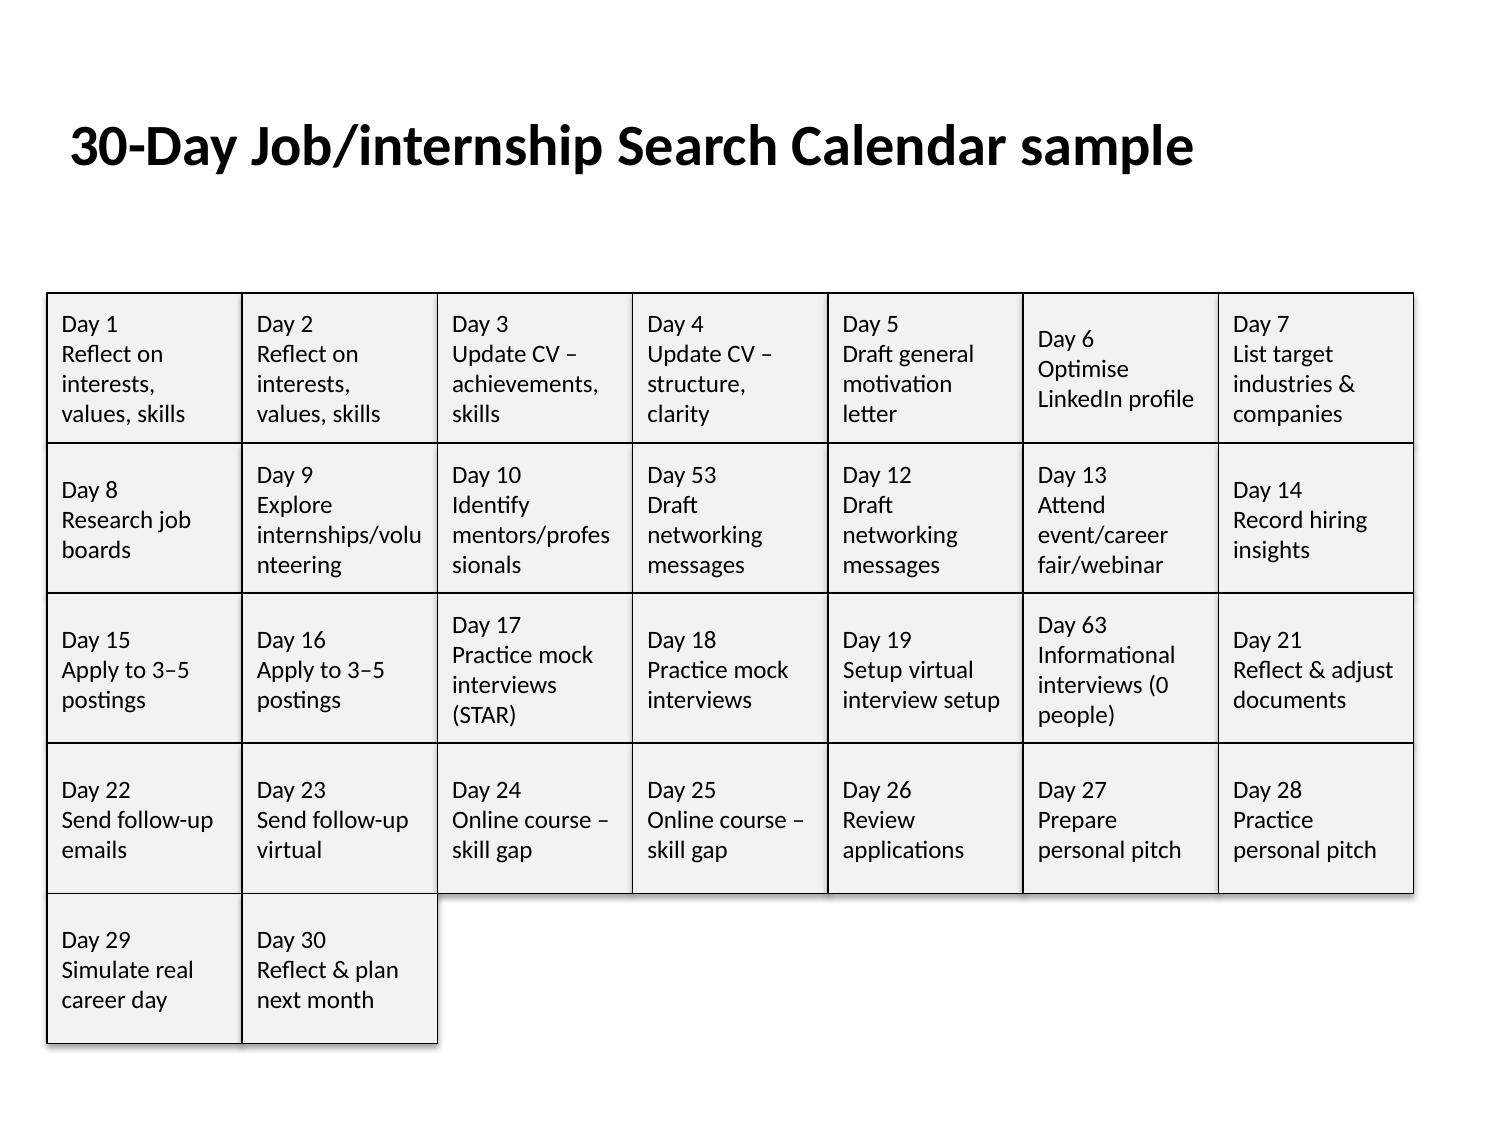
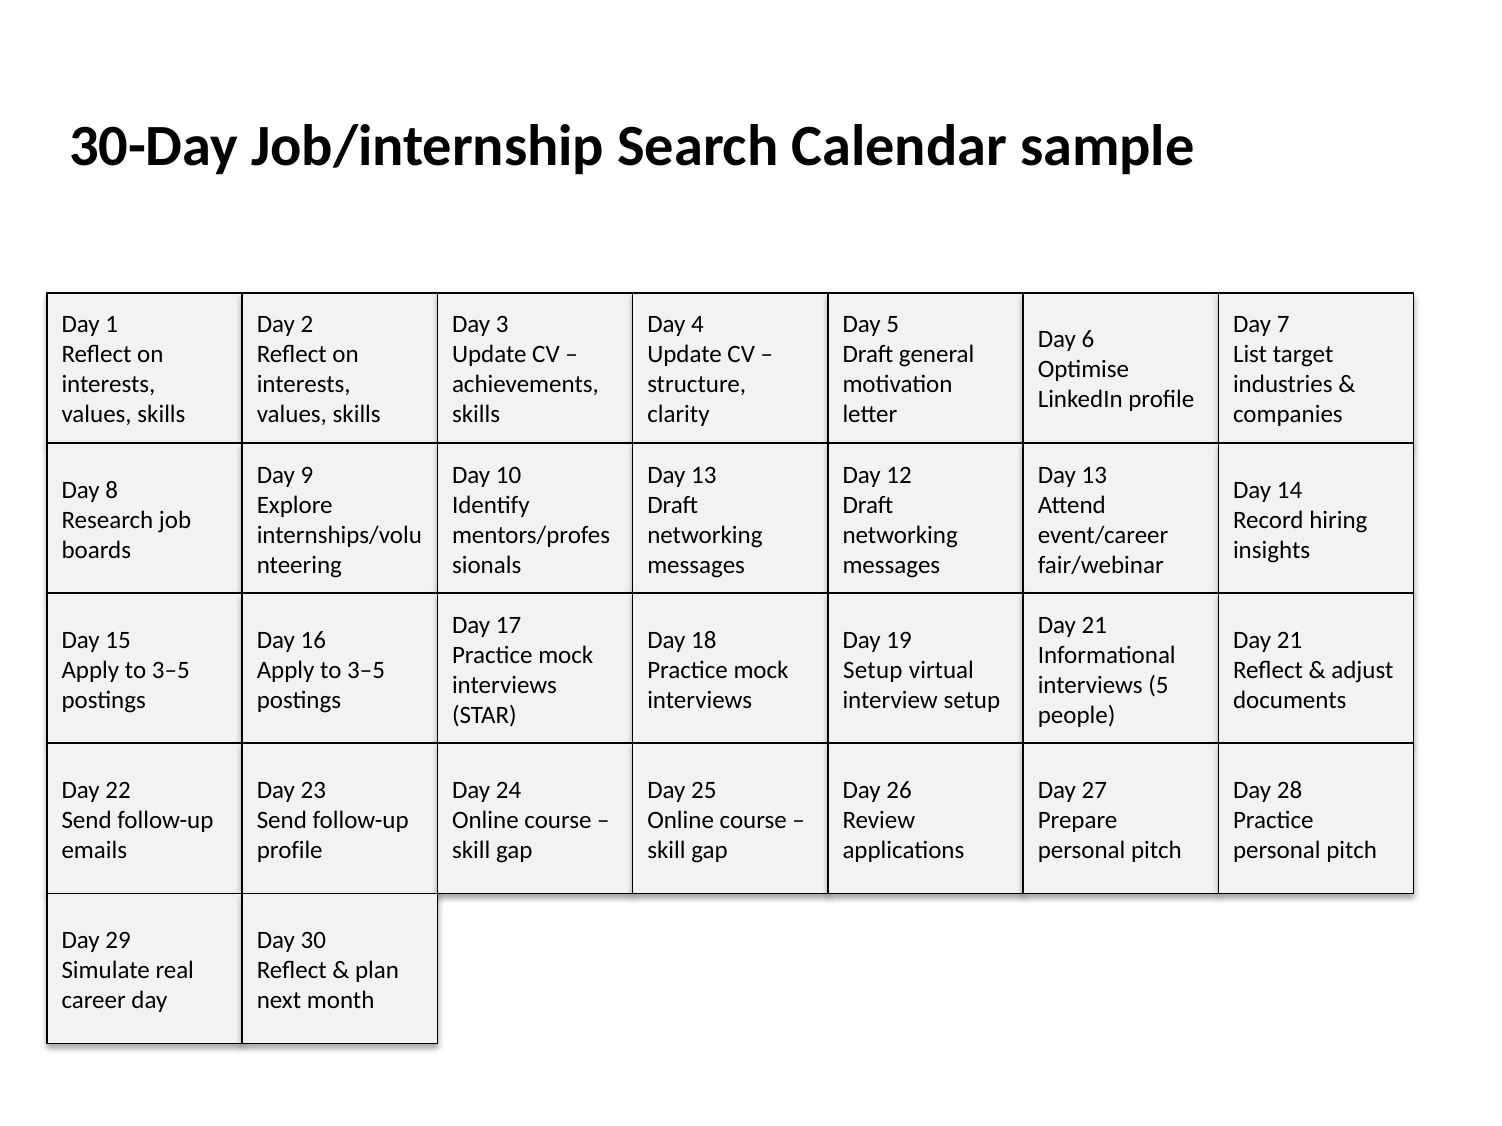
53 at (704, 475): 53 -> 13
63 at (1094, 625): 63 -> 21
interviews 0: 0 -> 5
virtual at (290, 850): virtual -> profile
